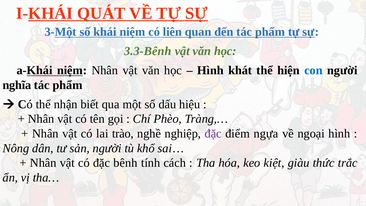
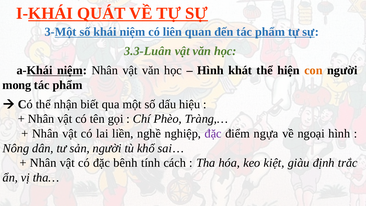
3.3-Bênh: 3.3-Bênh -> 3.3-Luân
con colour: blue -> orange
nghĩa: nghĩa -> mong
trào: trào -> liền
thức: thức -> định
